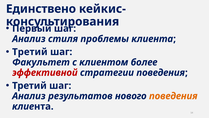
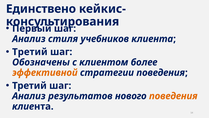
проблемы: проблемы -> учебников
Факультет: Факультет -> Обозначены
эффективной colour: red -> orange
